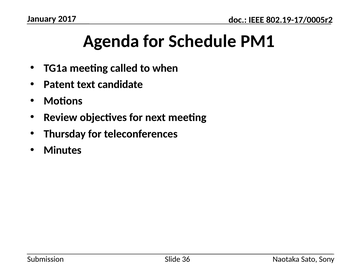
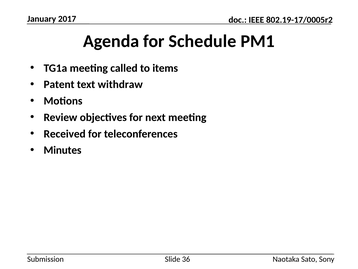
when: when -> items
candidate: candidate -> withdraw
Thursday: Thursday -> Received
